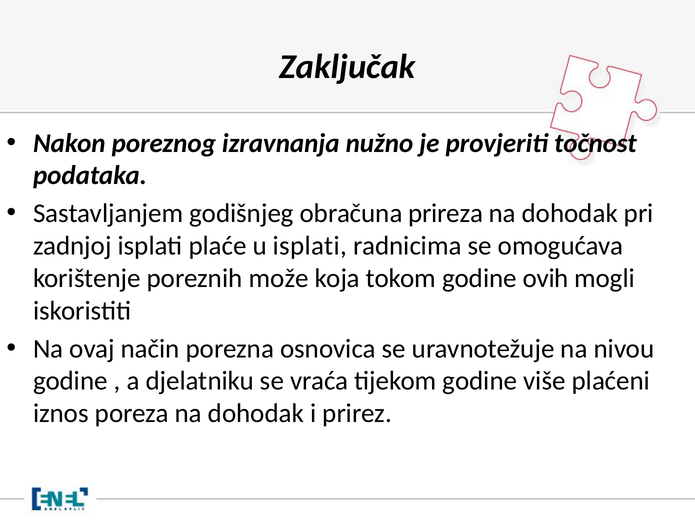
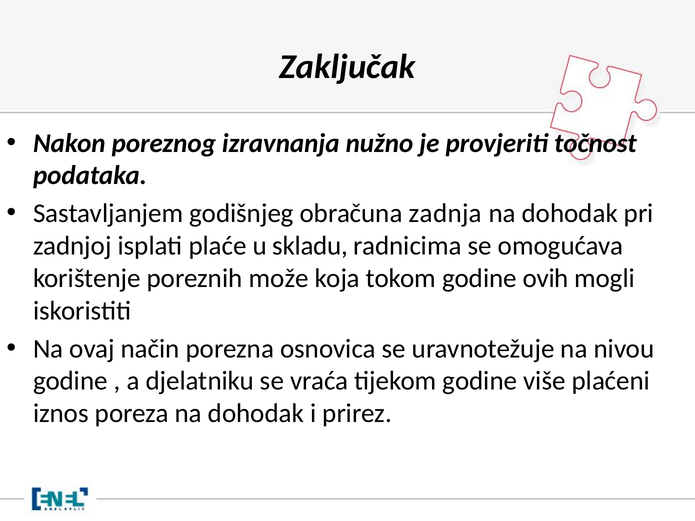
prireza: prireza -> zadnja
u isplati: isplati -> skladu
